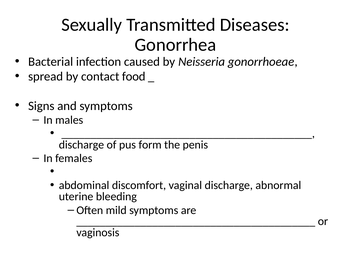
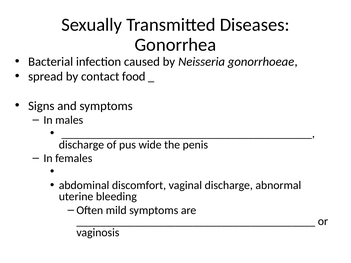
form: form -> wide
